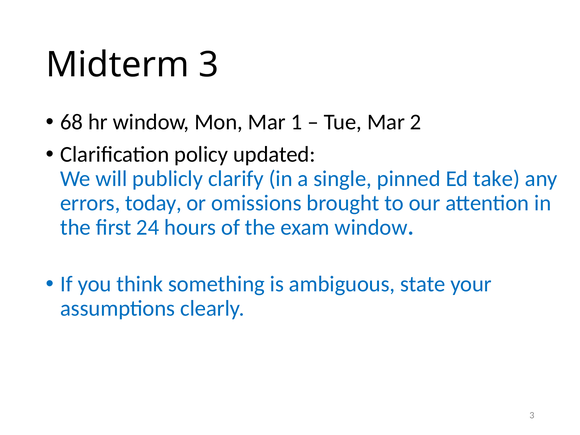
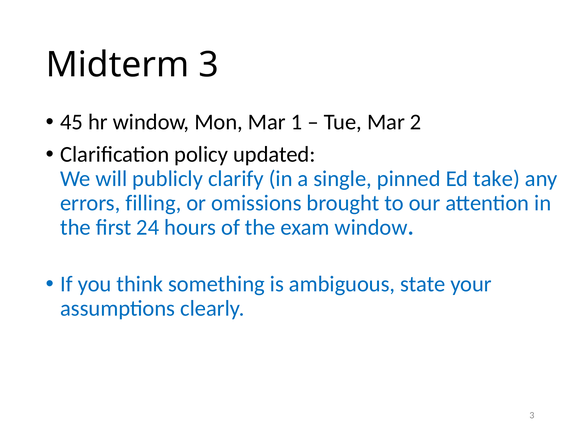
68: 68 -> 45
today: today -> filling
